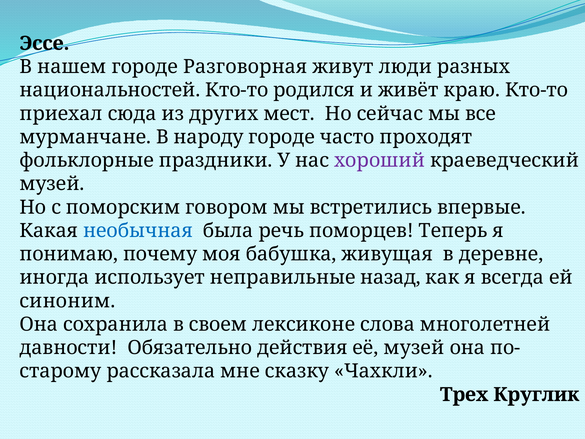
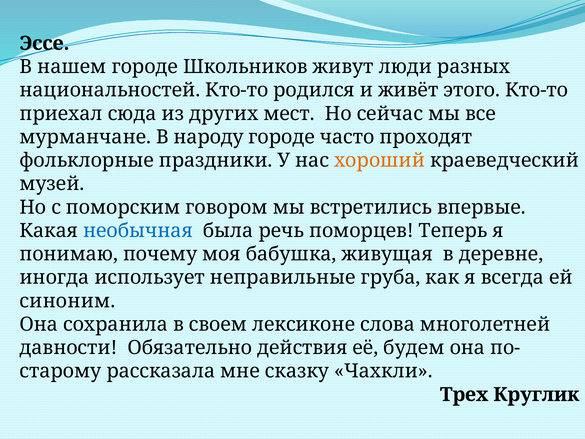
Разговорная: Разговорная -> Школьников
краю: краю -> этого
хороший colour: purple -> orange
назад: назад -> груба
её музей: музей -> будем
